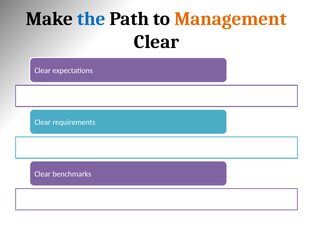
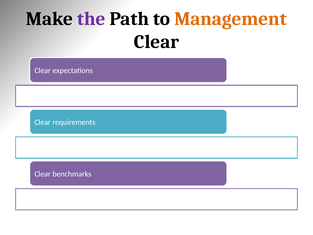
the colour: blue -> purple
